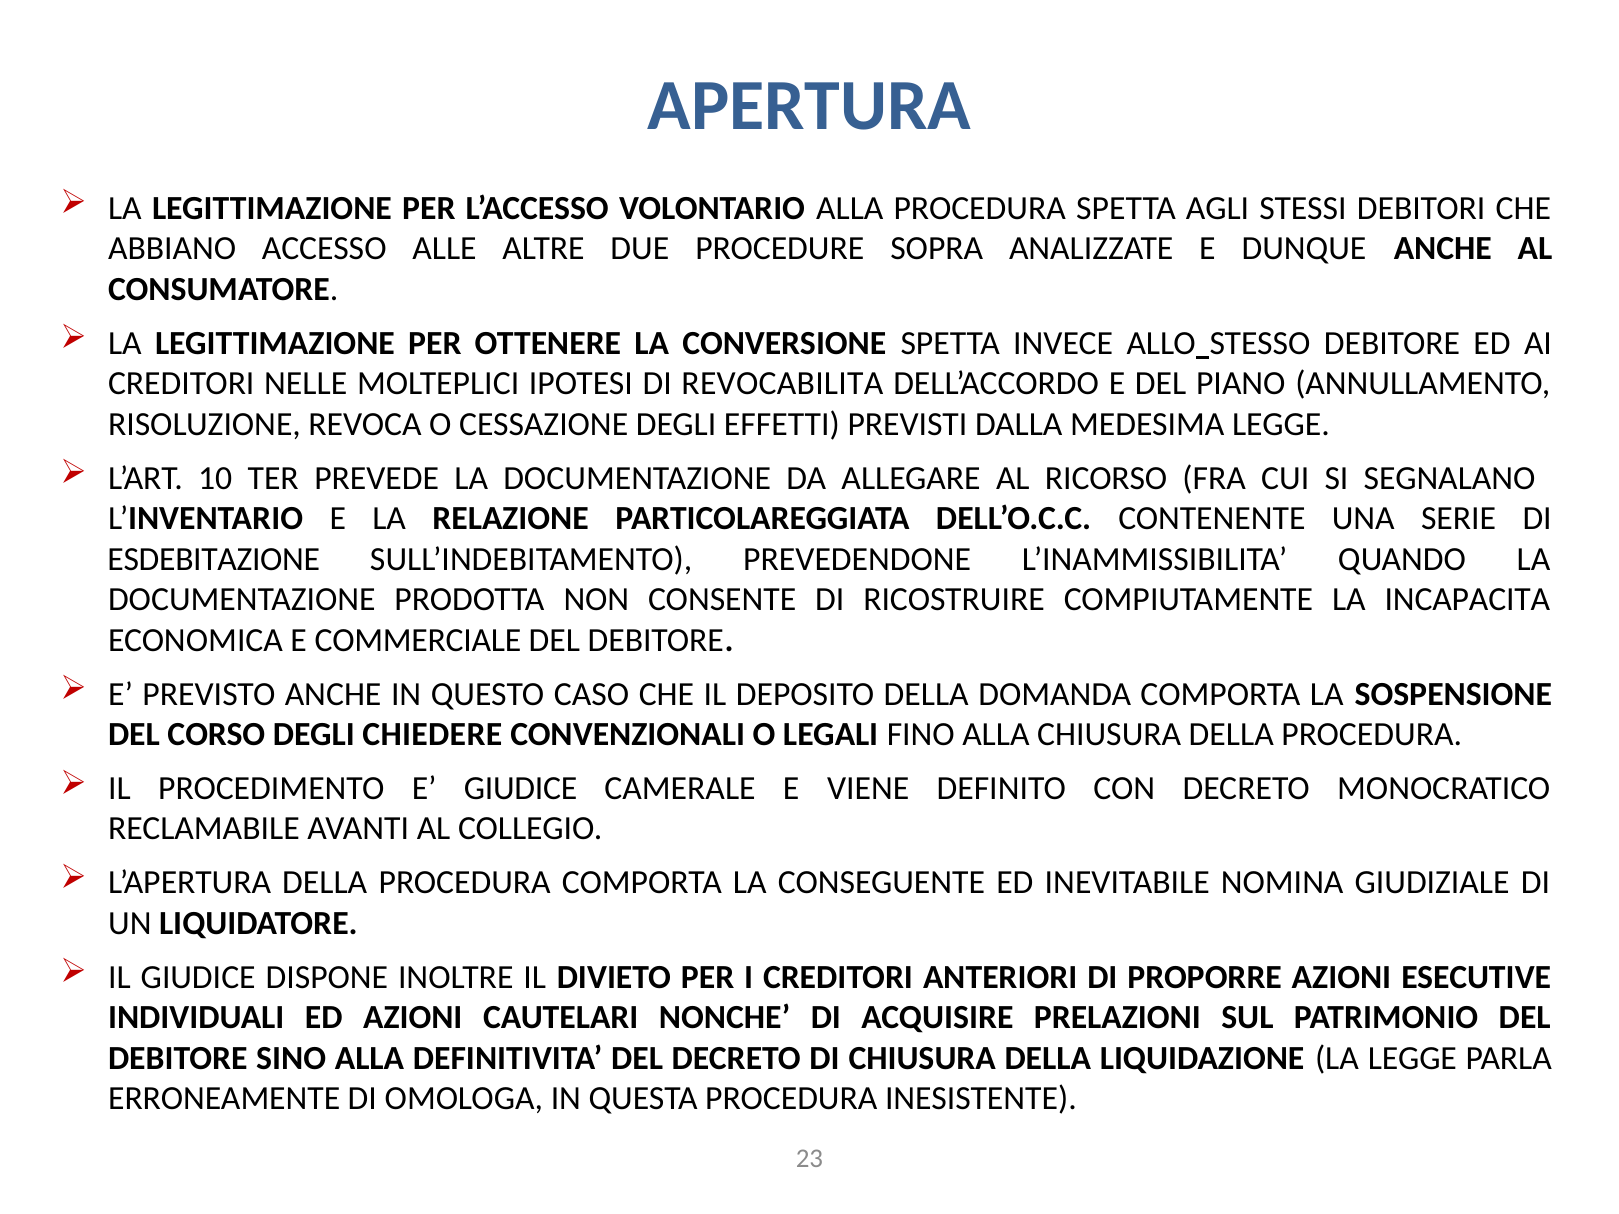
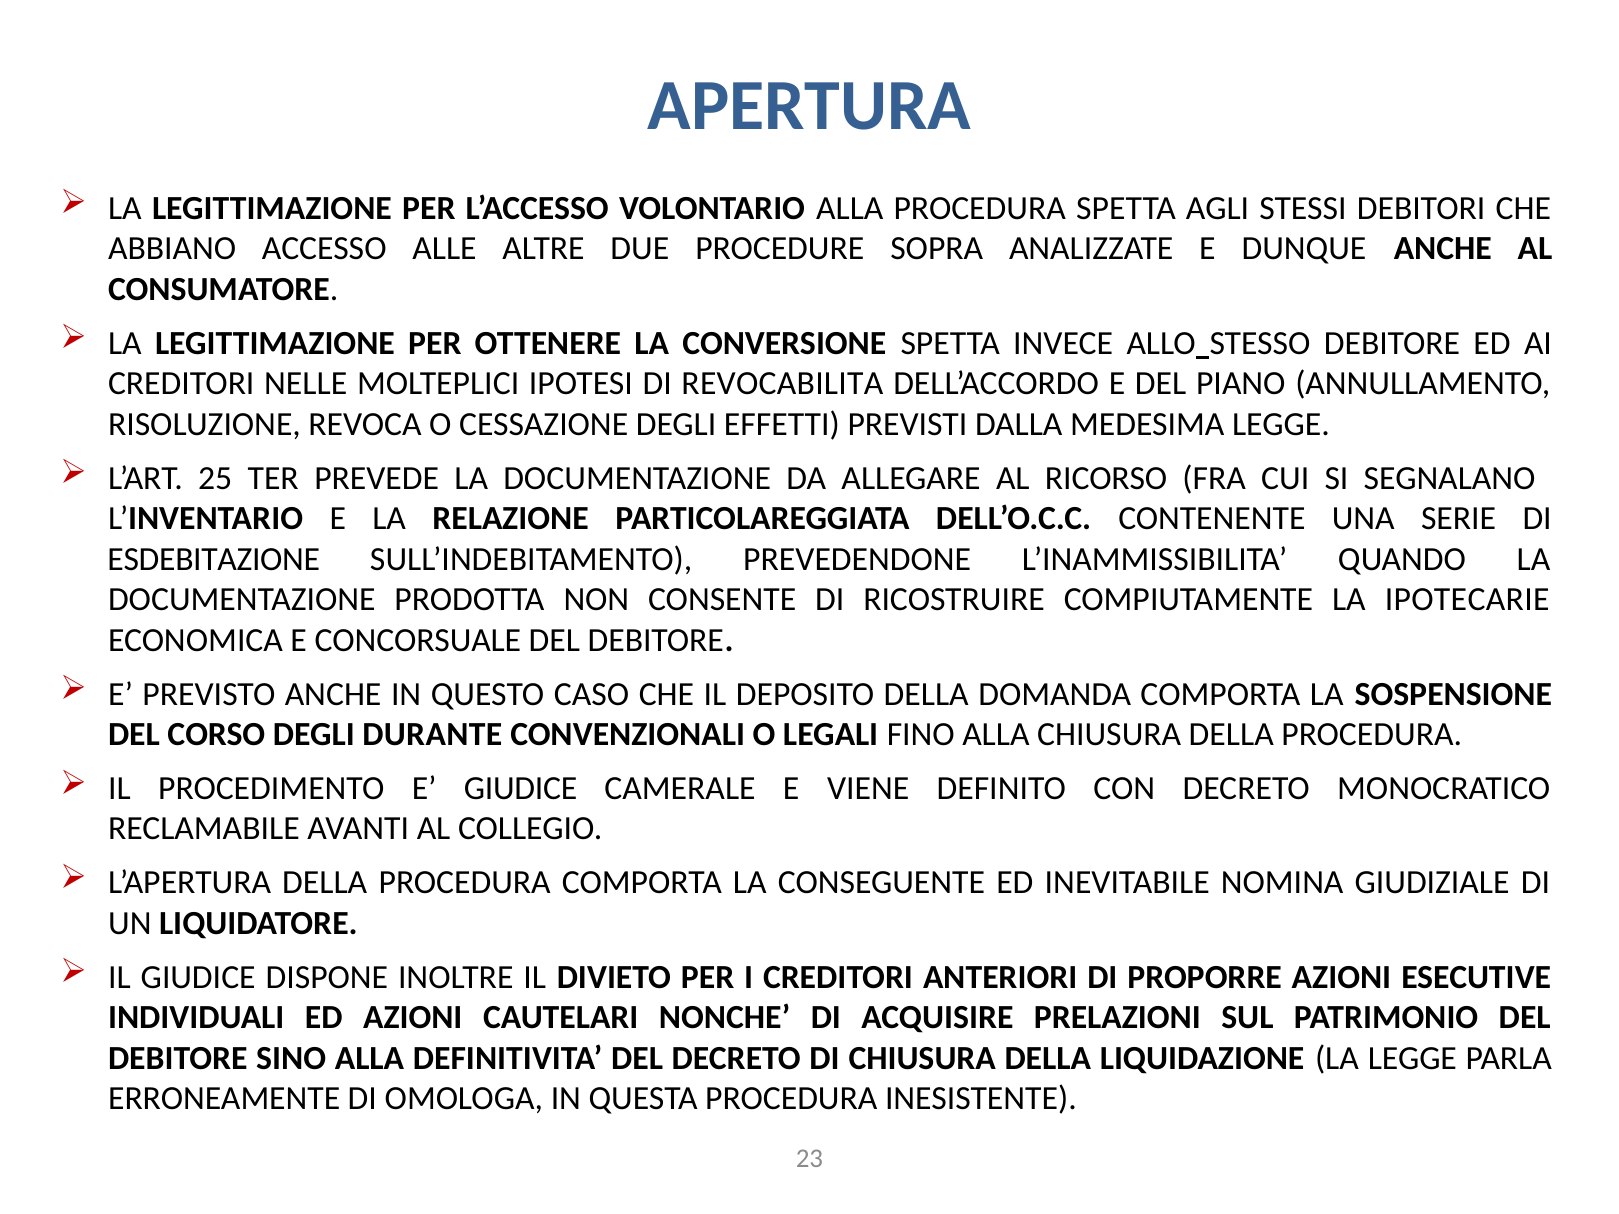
10: 10 -> 25
INCAPACITA: INCAPACITA -> IPOTECARIE
COMMERCIALE: COMMERCIALE -> CONCORSUALE
CHIEDERE: CHIEDERE -> DURANTE
